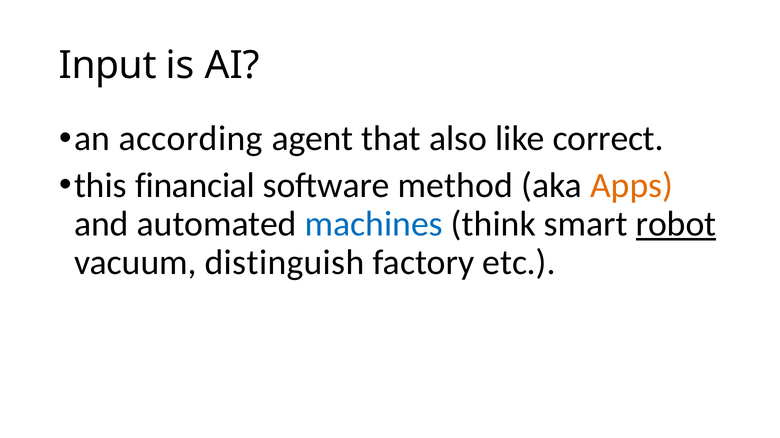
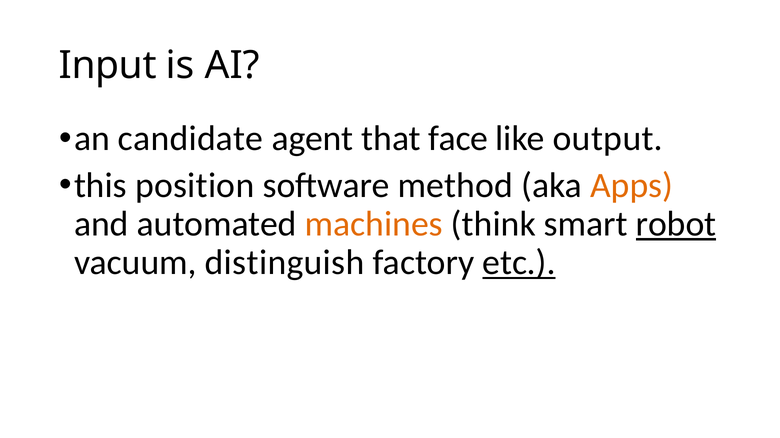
according: according -> candidate
also: also -> face
correct: correct -> output
financial: financial -> position
machines colour: blue -> orange
etc underline: none -> present
